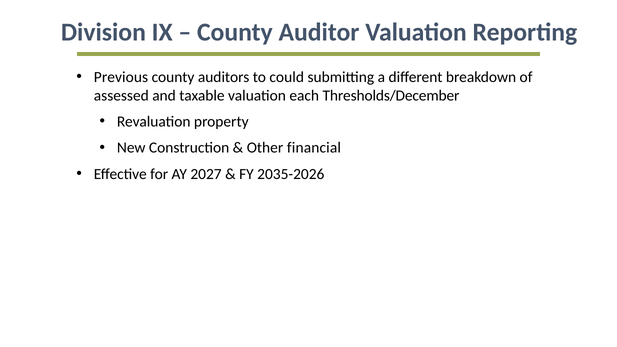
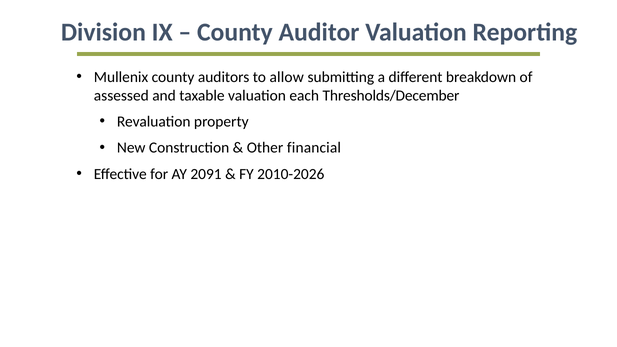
Previous: Previous -> Mullenix
could: could -> allow
2027: 2027 -> 2091
2035-2026: 2035-2026 -> 2010-2026
